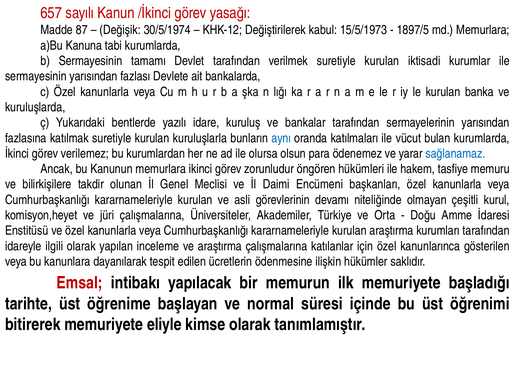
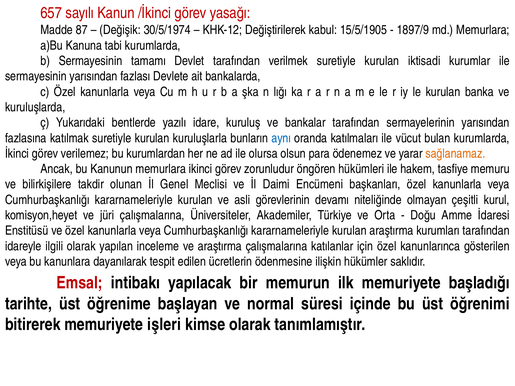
15/5/1973: 15/5/1973 -> 15/5/1905
1897/5: 1897/5 -> 1897/9
sağlanamaz colour: blue -> orange
eliyle: eliyle -> işleri
